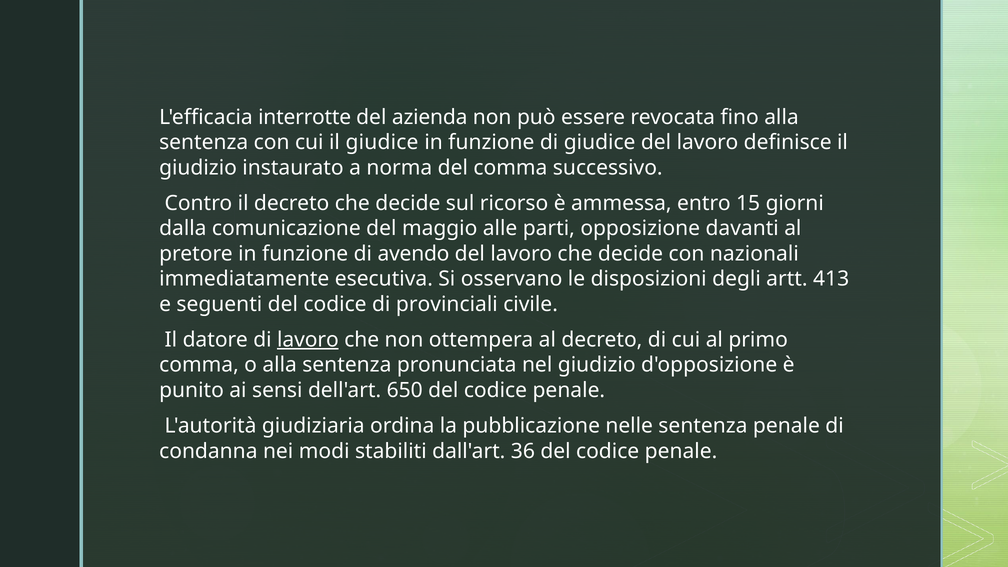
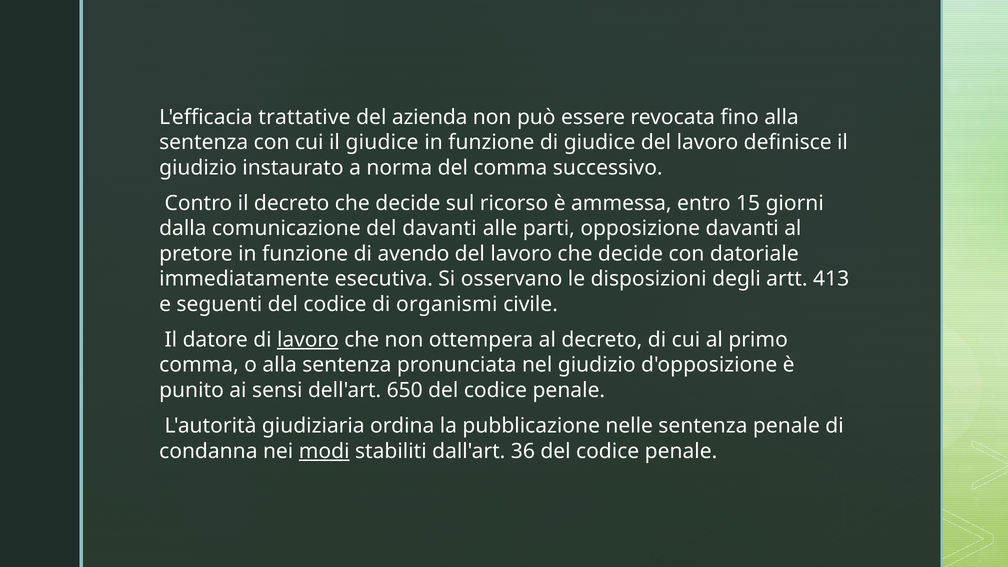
interrotte: interrotte -> trattative
del maggio: maggio -> davanti
nazionali: nazionali -> datoriale
provinciali: provinciali -> organismi
modi underline: none -> present
